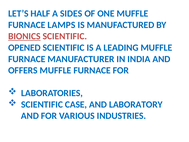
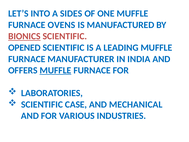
HALF: HALF -> INTO
LAMPS: LAMPS -> OVENS
MUFFLE at (55, 70) underline: none -> present
LABORATORY: LABORATORY -> MECHANICAL
